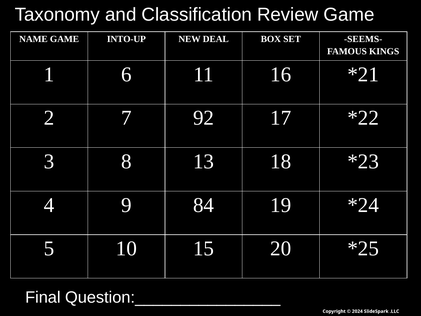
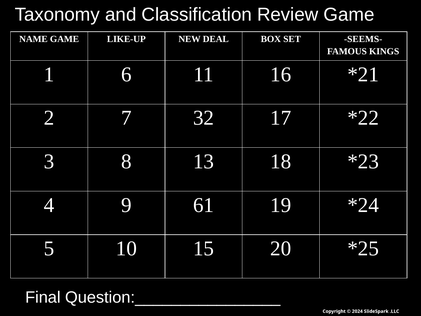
INTO-UP: INTO-UP -> LIKE-UP
92: 92 -> 32
84: 84 -> 61
